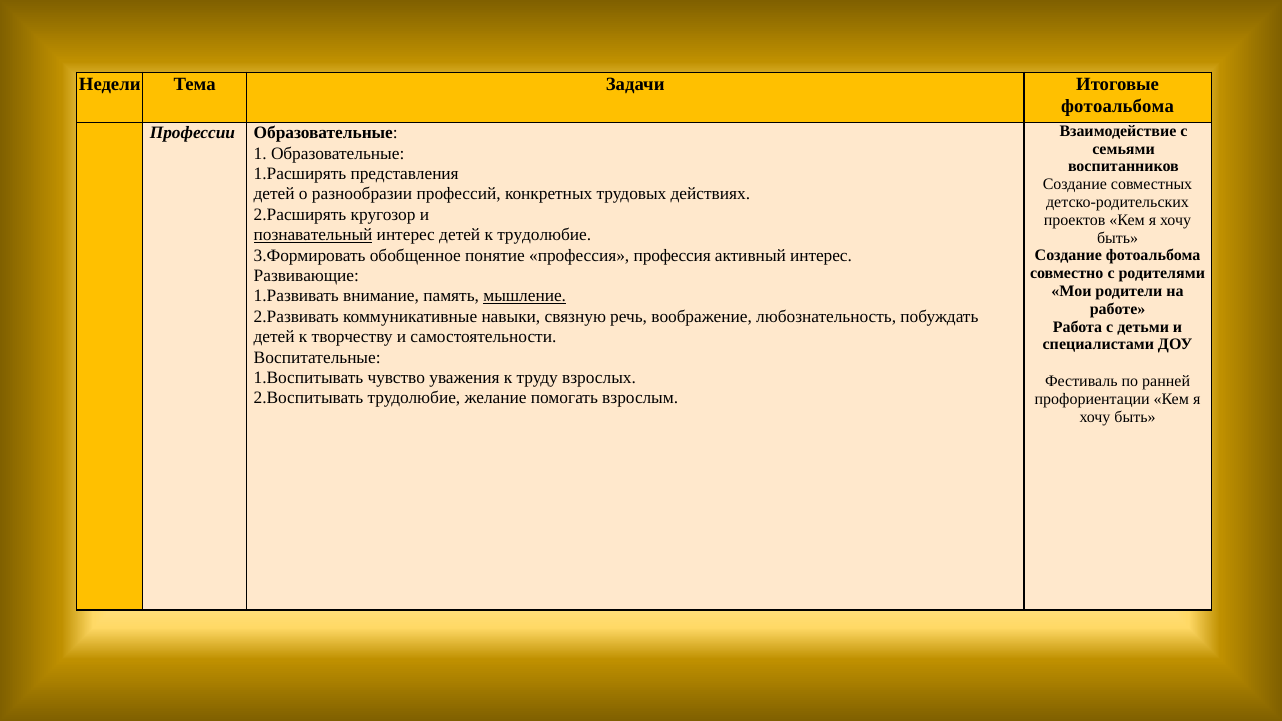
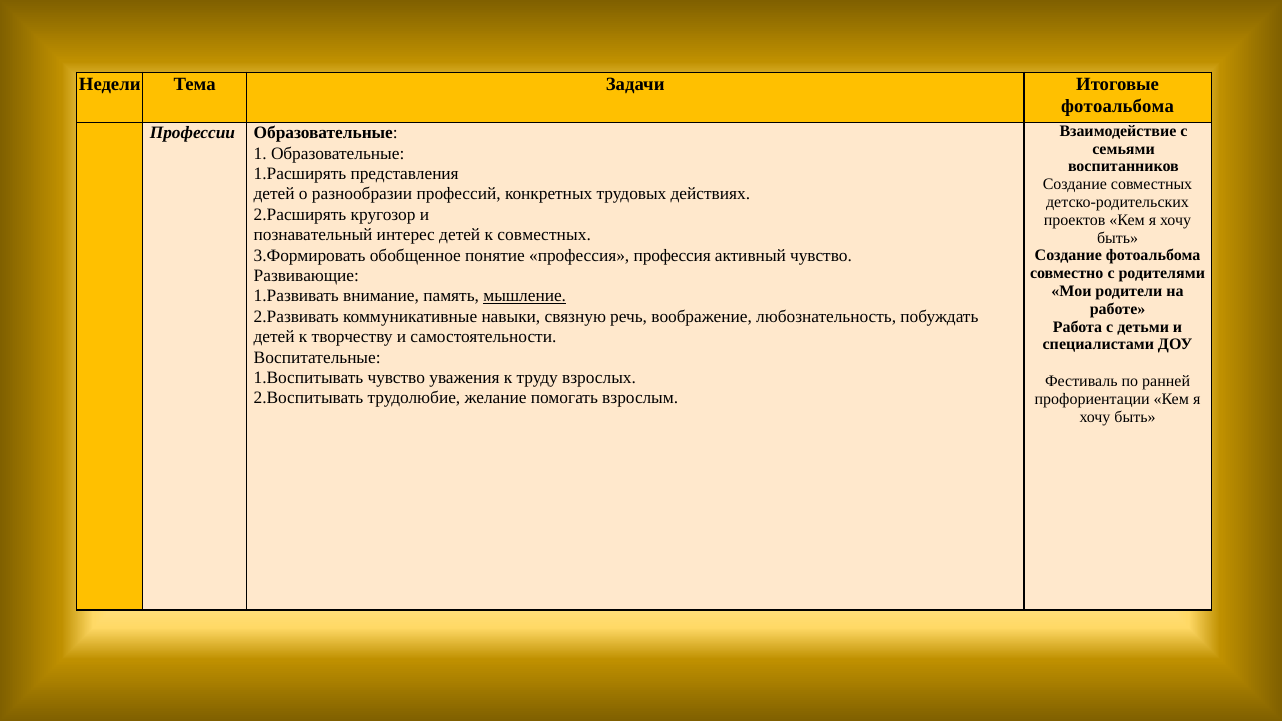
познавательный underline: present -> none
к трудолюбие: трудолюбие -> совместных
активный интерес: интерес -> чувство
